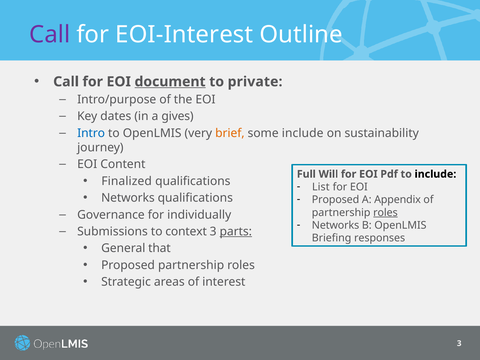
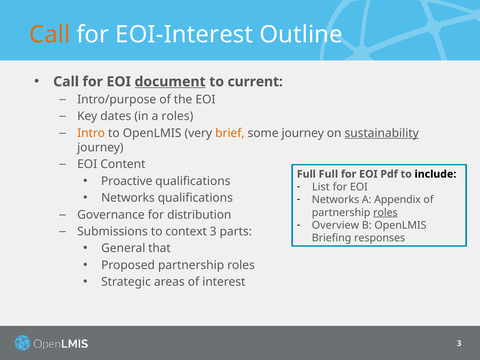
Call at (50, 35) colour: purple -> orange
private: private -> current
a gives: gives -> roles
Intro colour: blue -> orange
some include: include -> journey
sustainability underline: none -> present
Full Will: Will -> Full
Finalized: Finalized -> Proactive
Proposed at (336, 200): Proposed -> Networks
individually: individually -> distribution
Networks at (336, 225): Networks -> Overview
parts underline: present -> none
